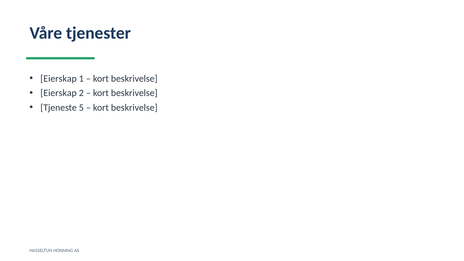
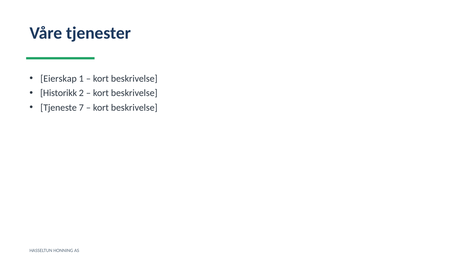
Eierskap at (59, 93): Eierskap -> Historikk
5: 5 -> 7
